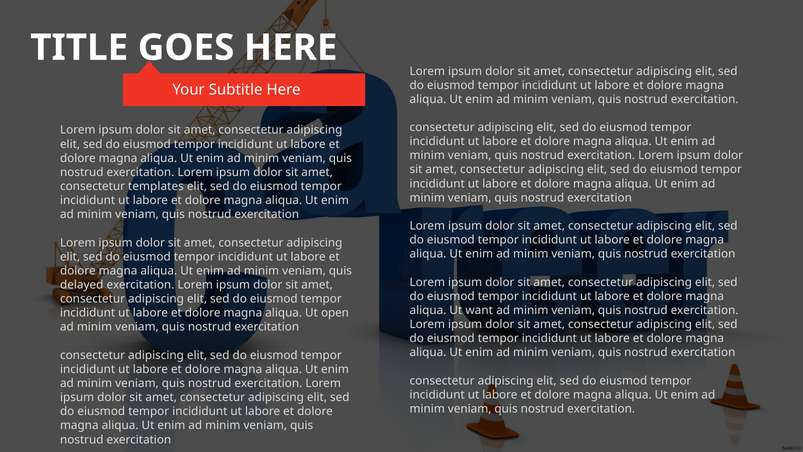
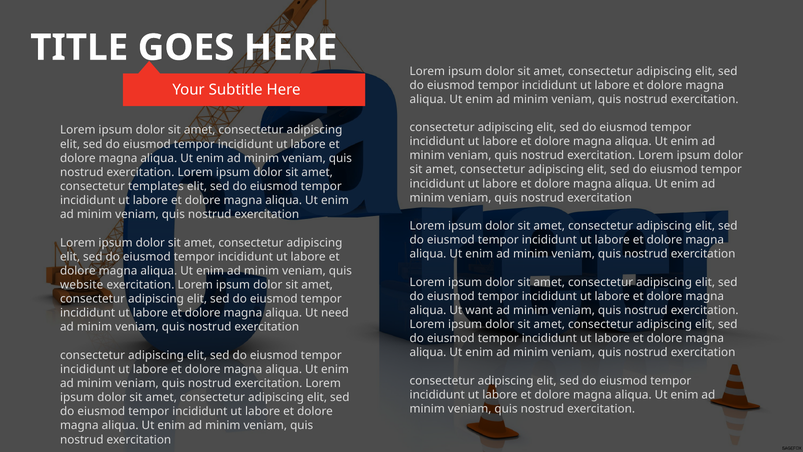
delayed: delayed -> website
open: open -> need
